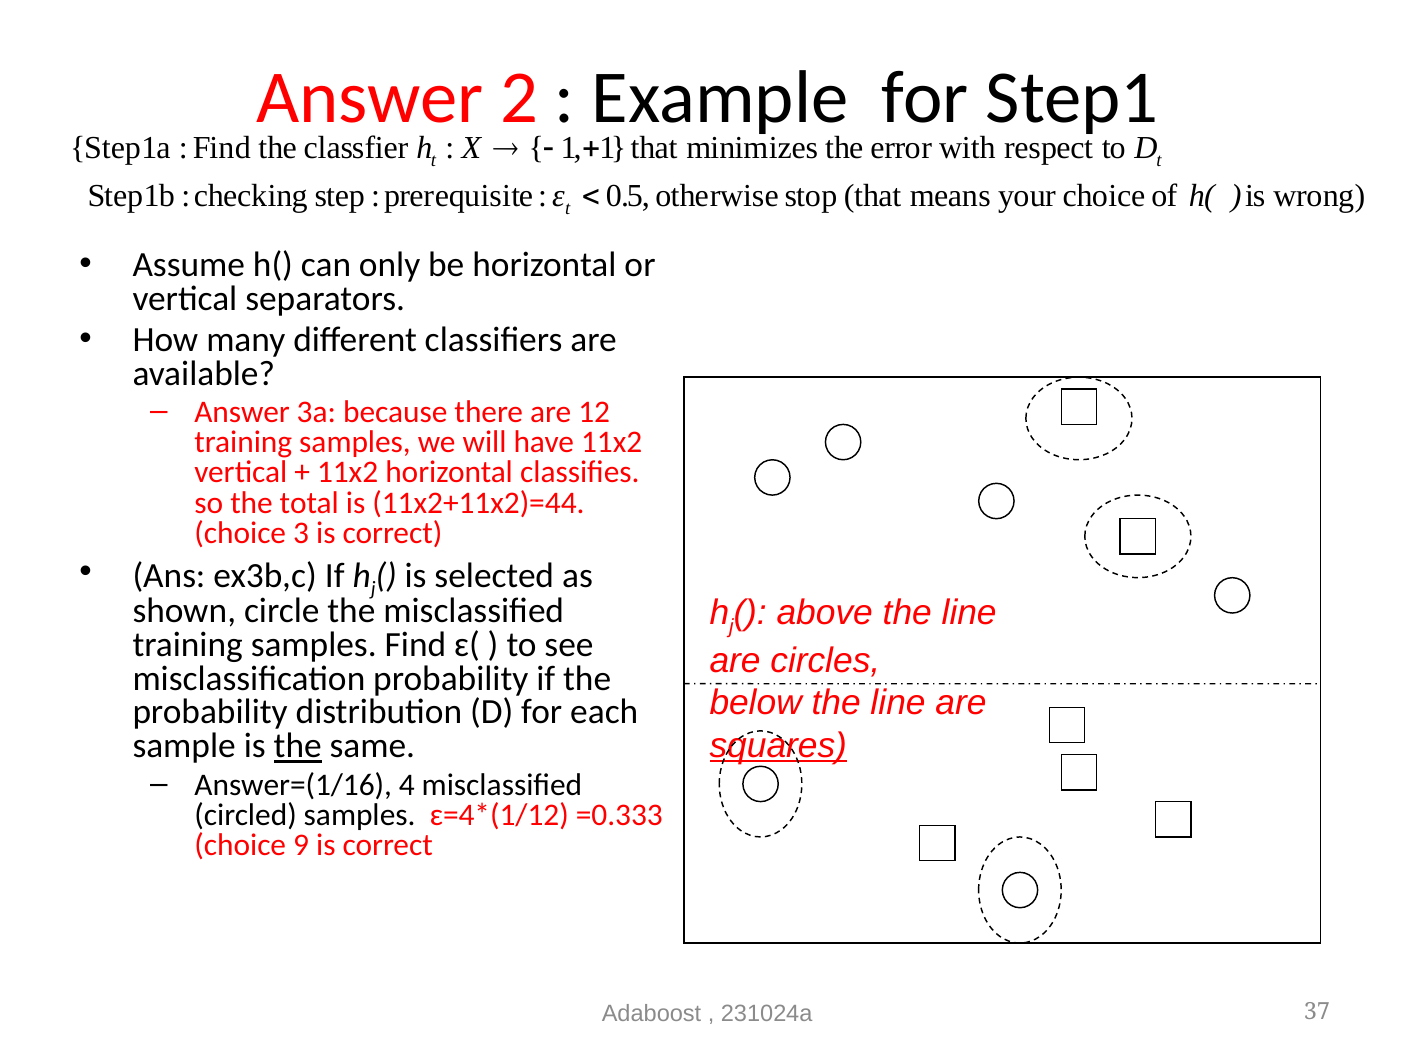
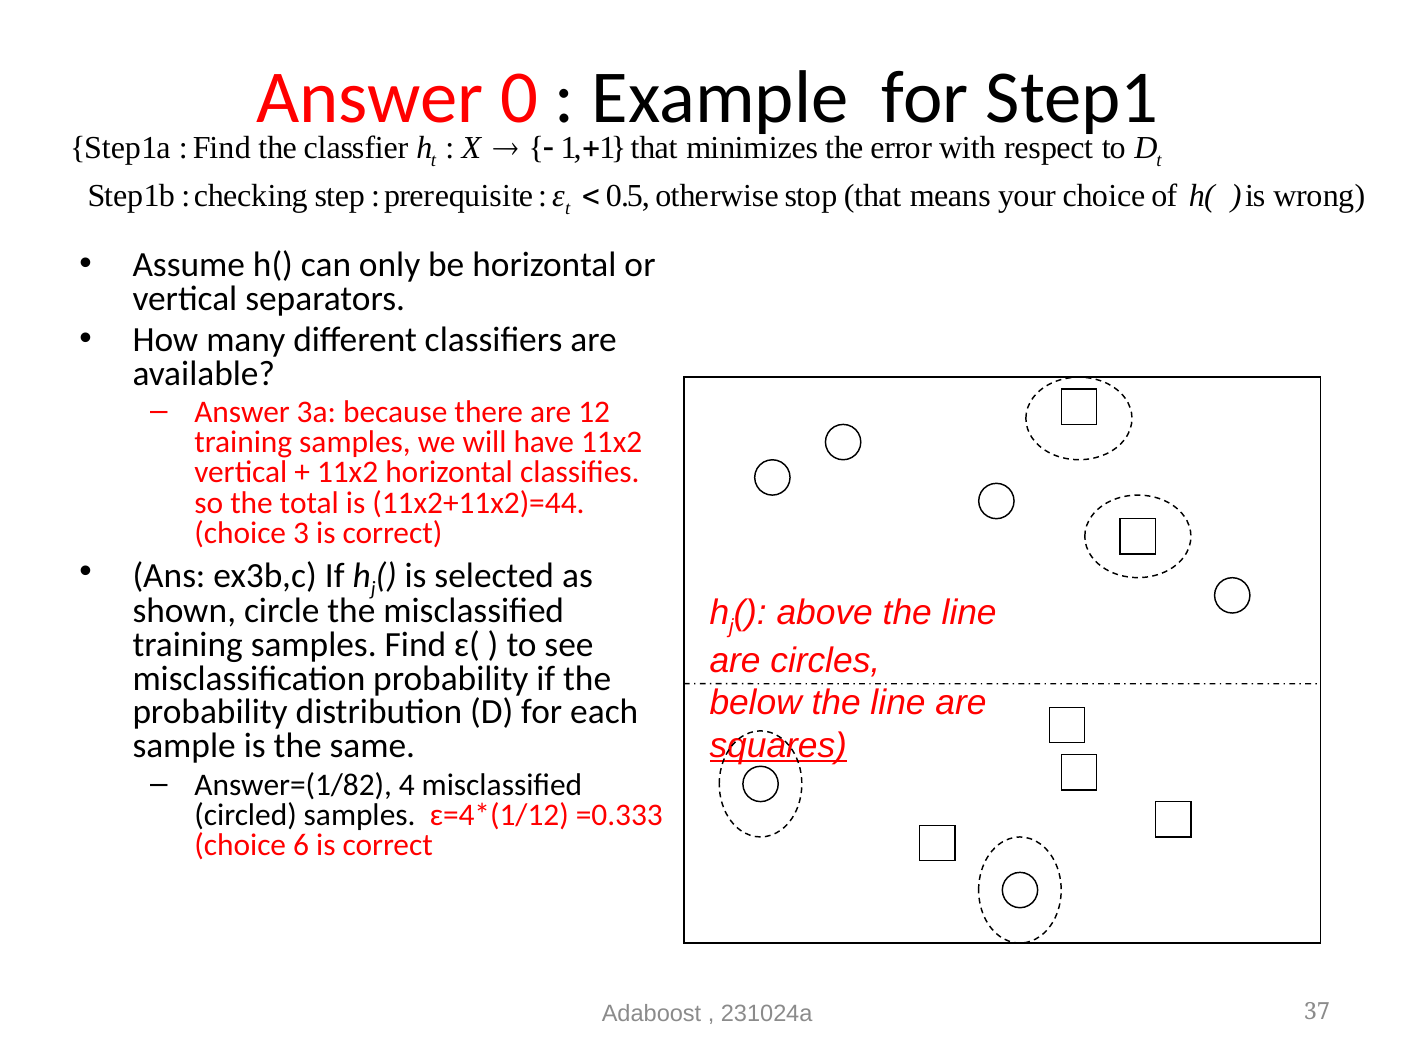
Answer 2: 2 -> 0
the at (298, 746) underline: present -> none
Answer=(1/16: Answer=(1/16 -> Answer=(1/82
9: 9 -> 6
